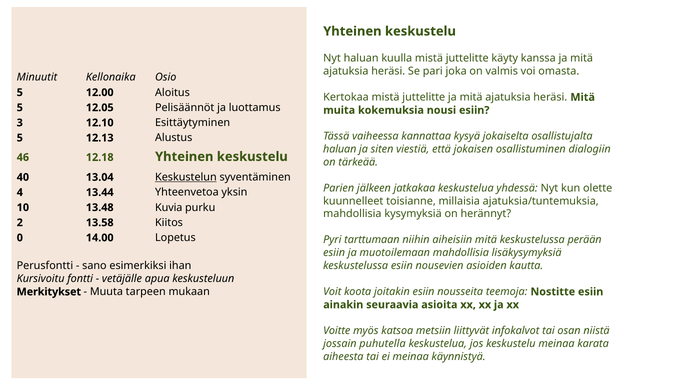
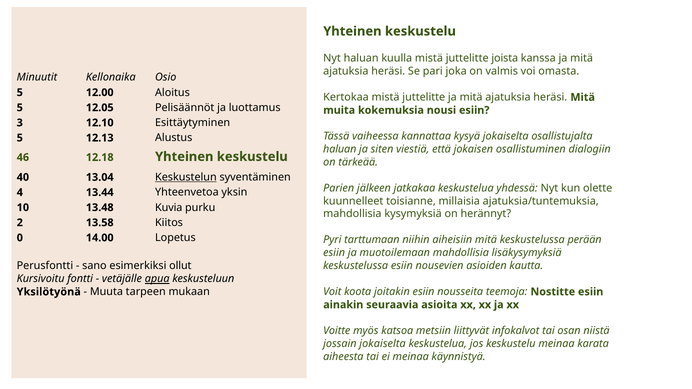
käyty: käyty -> joista
ihan: ihan -> ollut
apua underline: none -> present
Merkitykset: Merkitykset -> Yksilötyönä
jossain puhutella: puhutella -> jokaiselta
